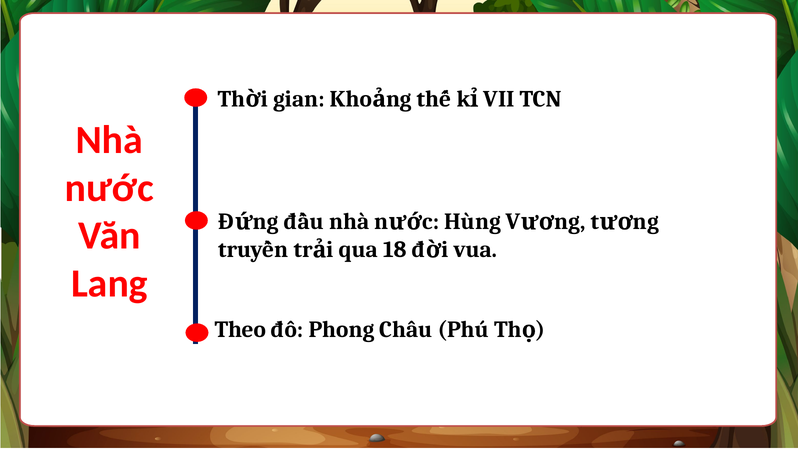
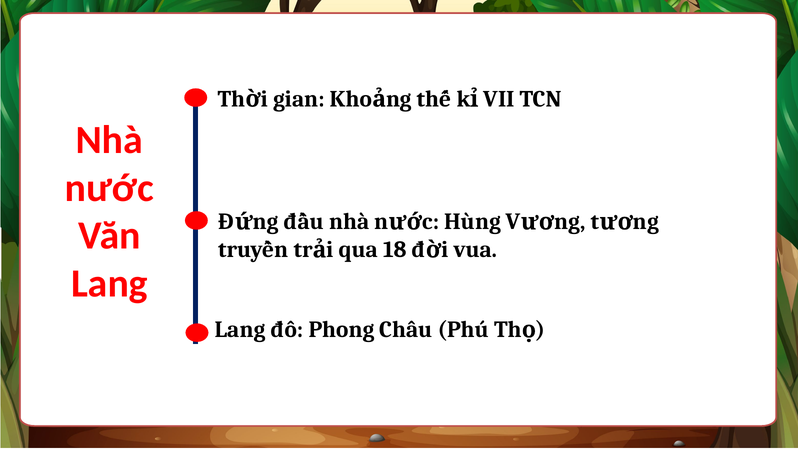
Theo at (240, 330): Theo -> Lang
